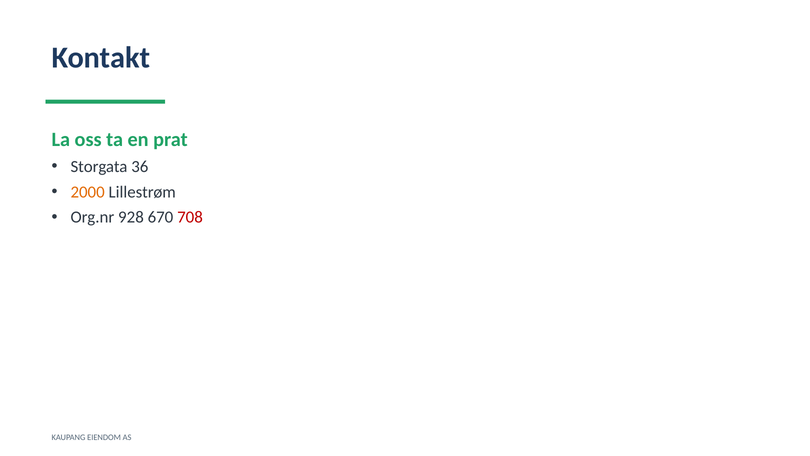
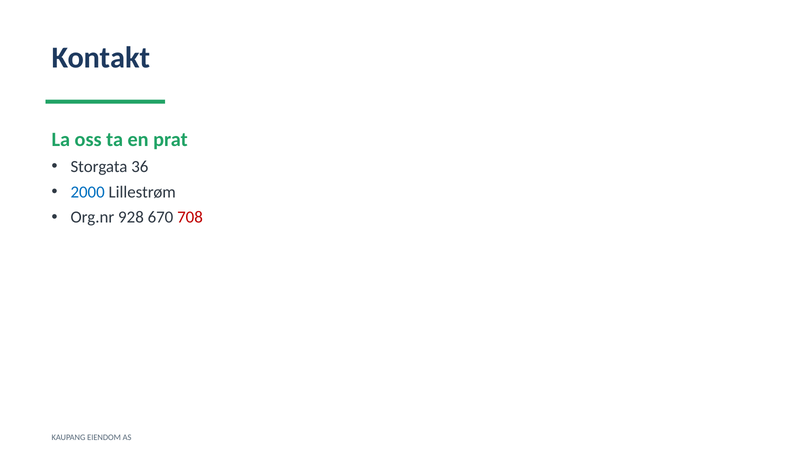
2000 colour: orange -> blue
